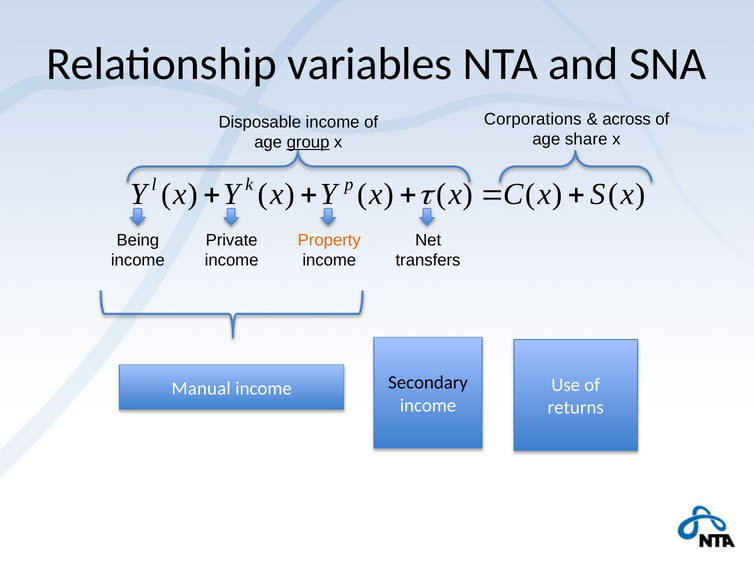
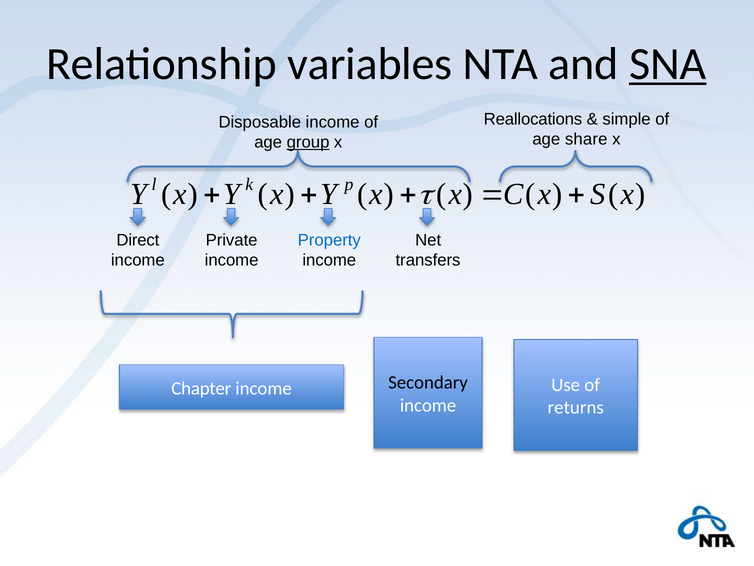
SNA underline: none -> present
Corporations: Corporations -> Reallocations
across: across -> simple
Being: Being -> Direct
Property colour: orange -> blue
Manual: Manual -> Chapter
